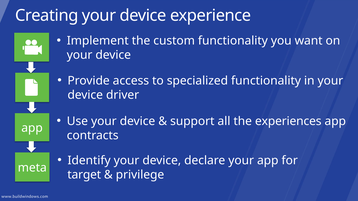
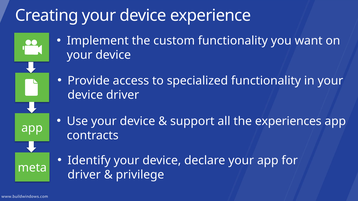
target at (84, 175): target -> driver
